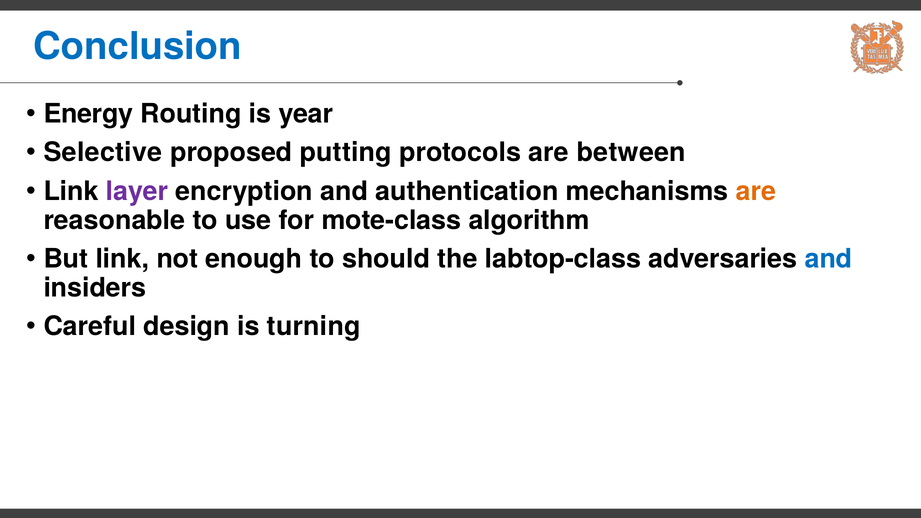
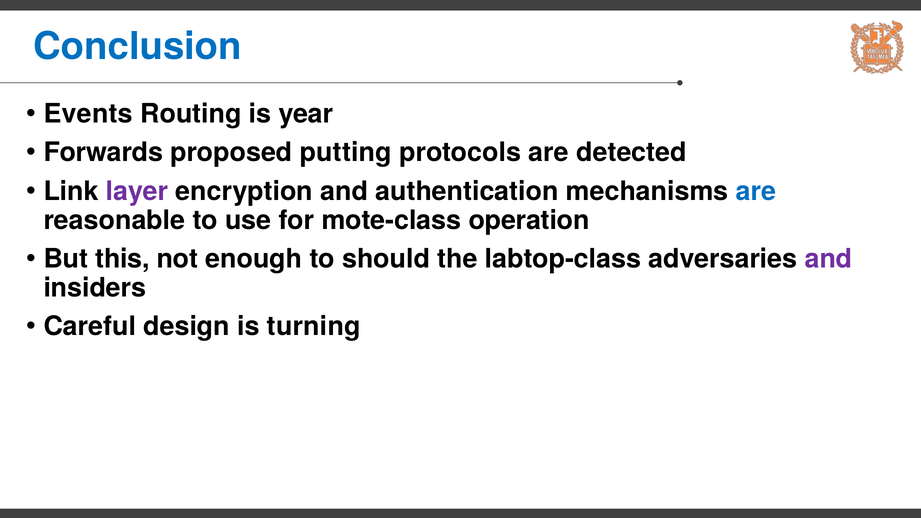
Energy: Energy -> Events
Selective: Selective -> Forwards
between: between -> detected
are at (756, 191) colour: orange -> blue
algorithm: algorithm -> operation
But link: link -> this
and at (829, 259) colour: blue -> purple
